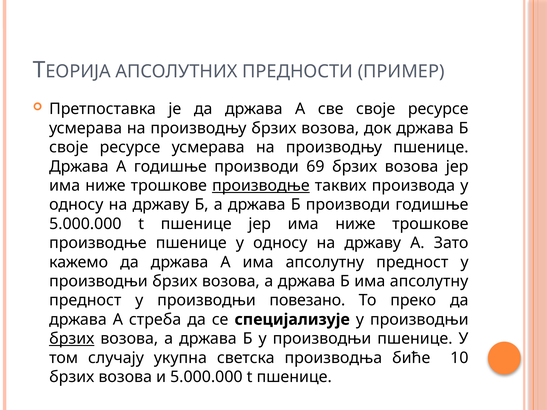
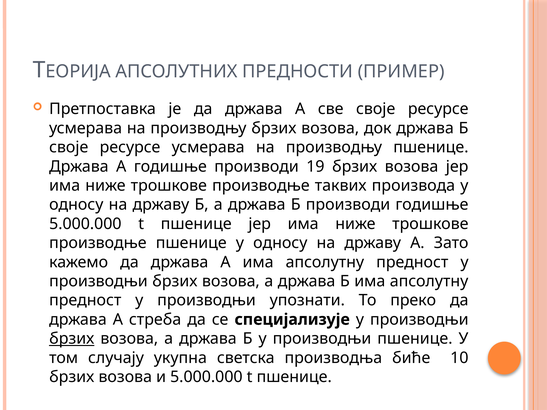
69: 69 -> 19
производње at (261, 186) underline: present -> none
повезано: повезано -> упознати
